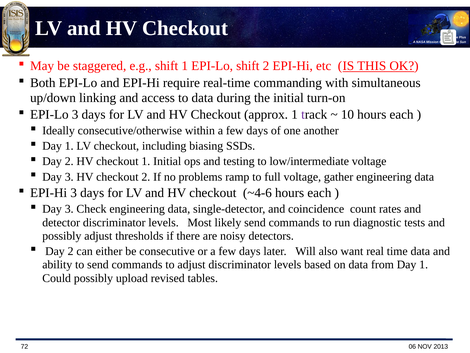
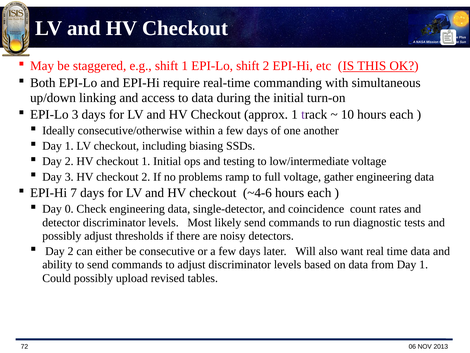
EPI-Hi 3: 3 -> 7
3 at (69, 209): 3 -> 0
